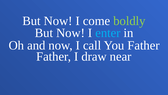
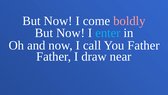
boldly colour: light green -> pink
